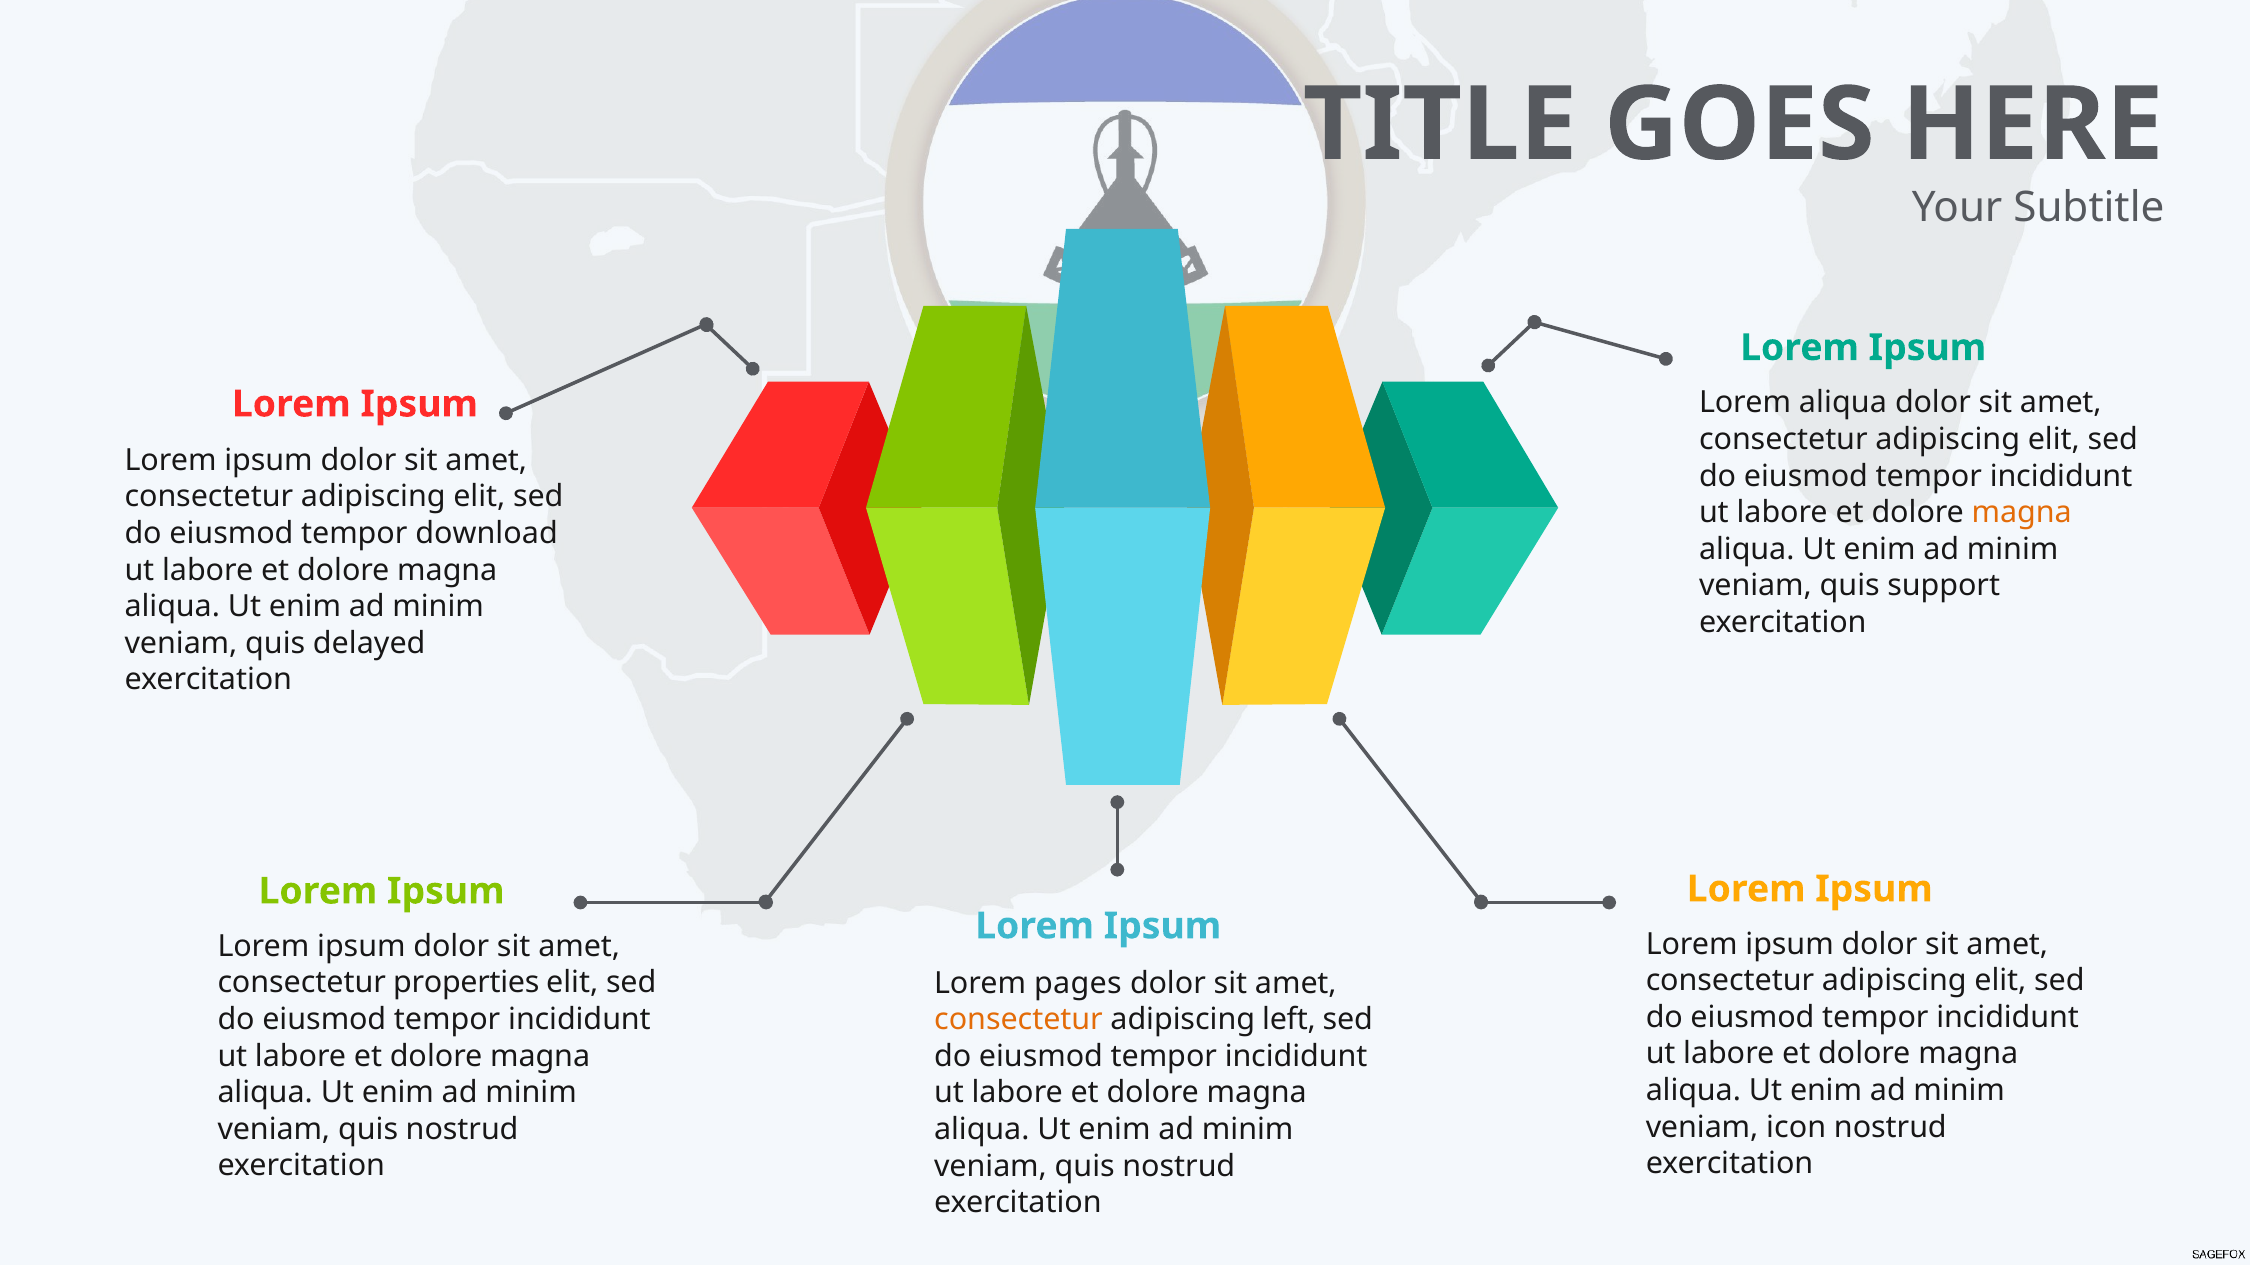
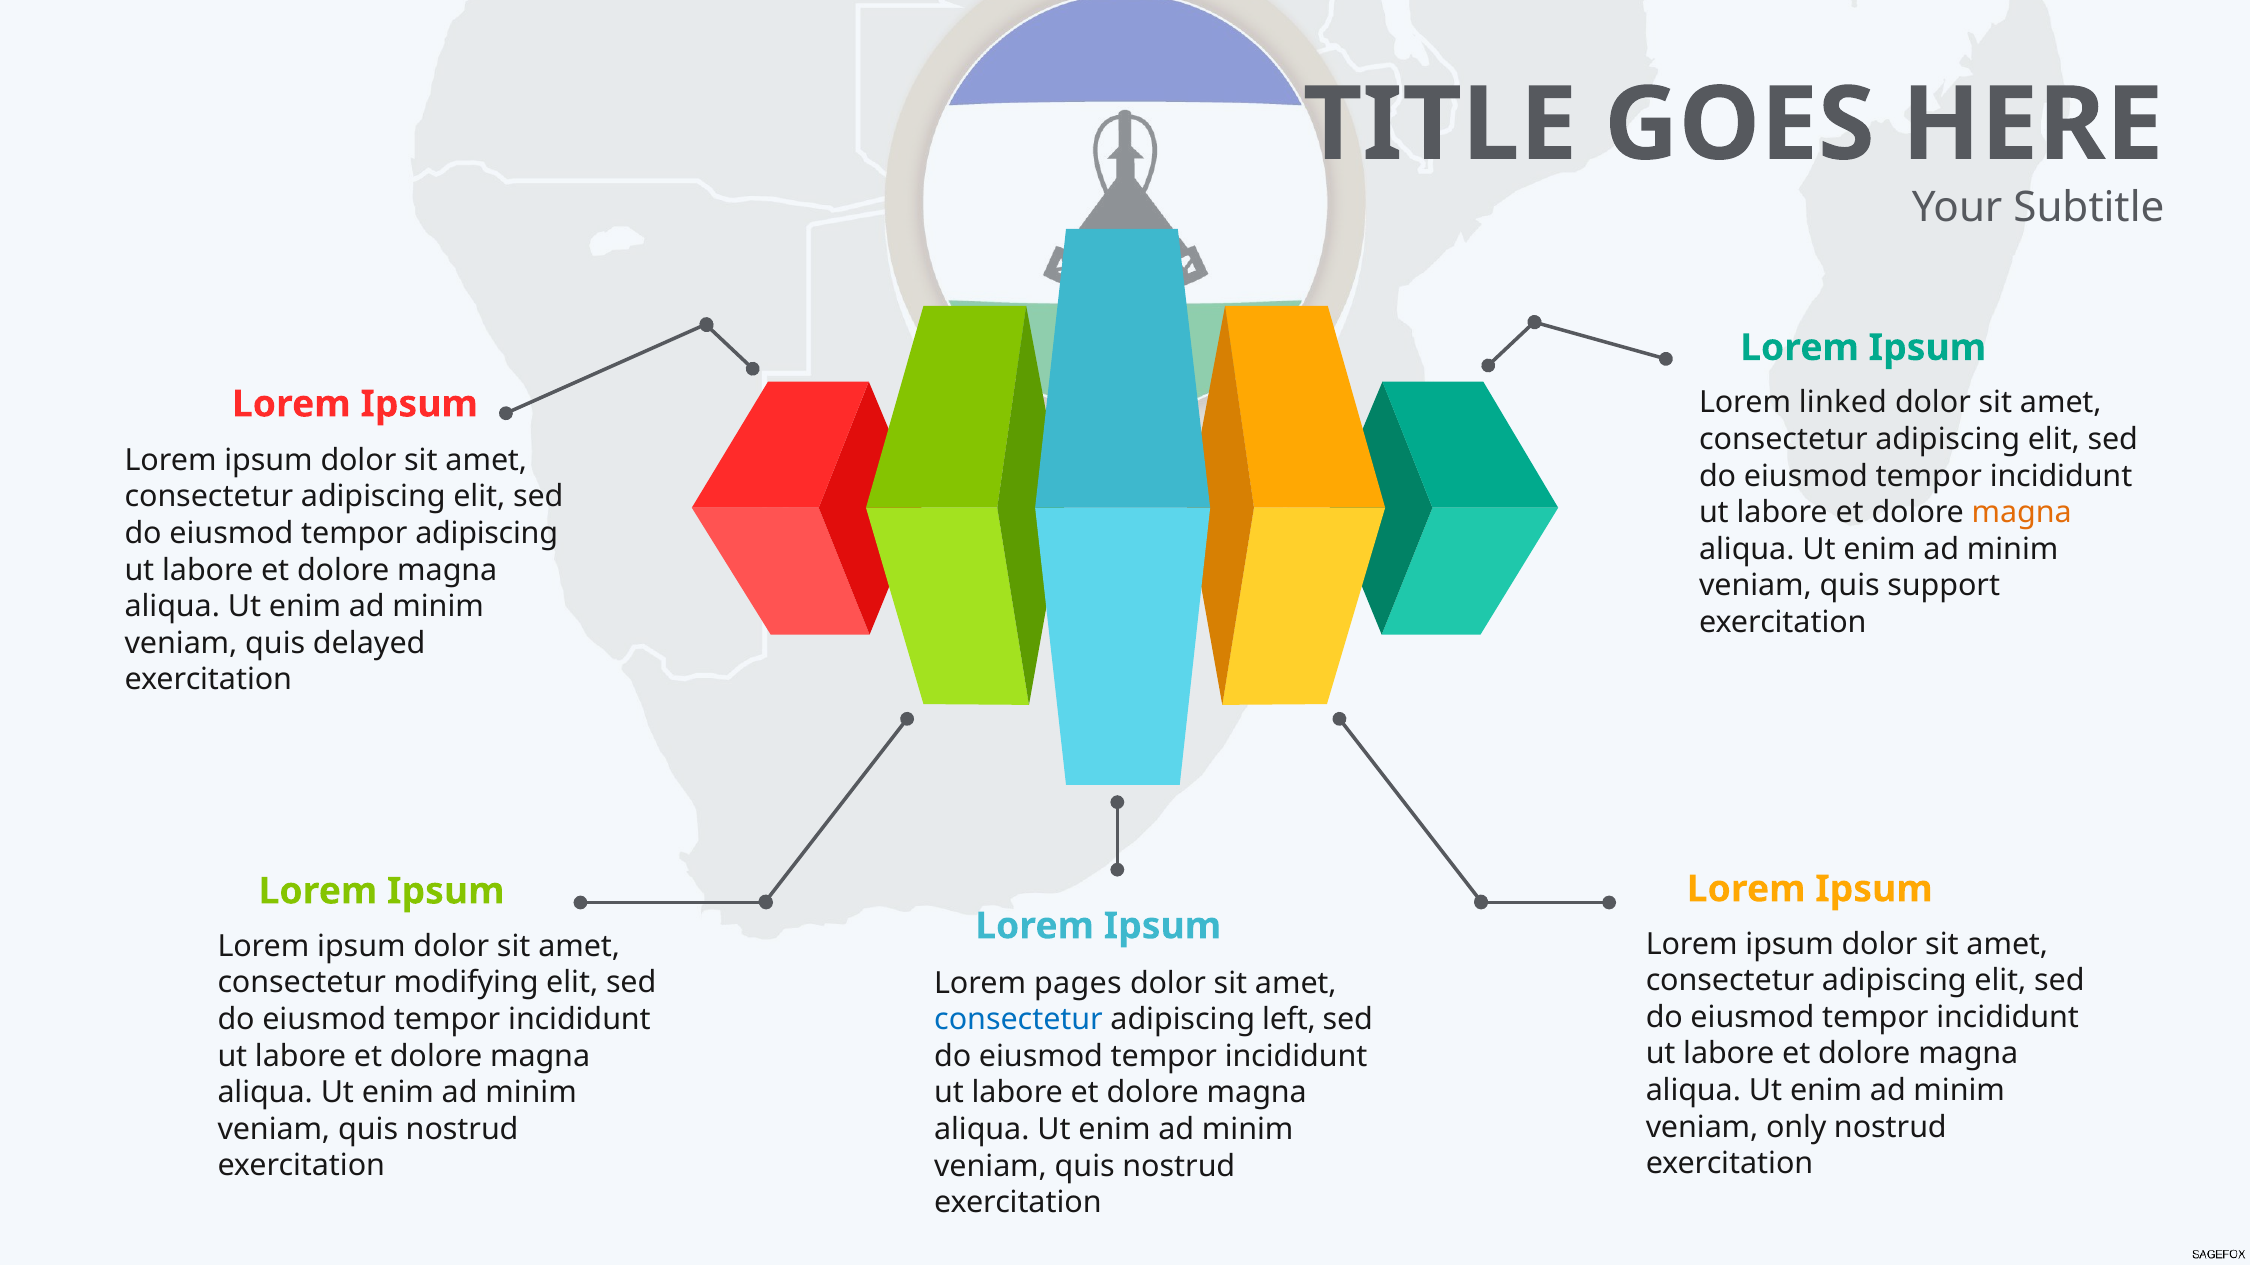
Lorem aliqua: aliqua -> linked
tempor download: download -> adipiscing
properties: properties -> modifying
consectetur at (1018, 1020) colour: orange -> blue
icon: icon -> only
